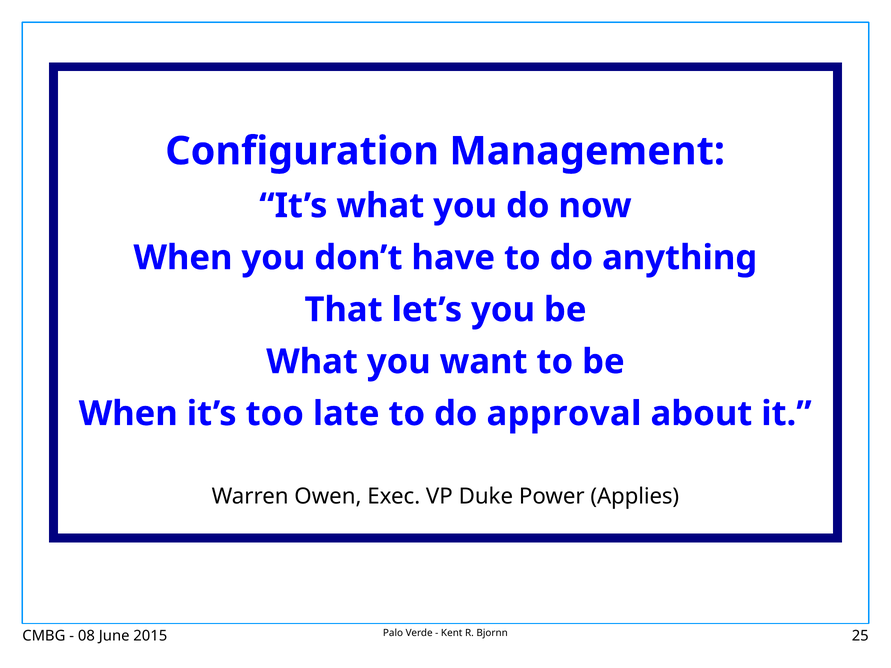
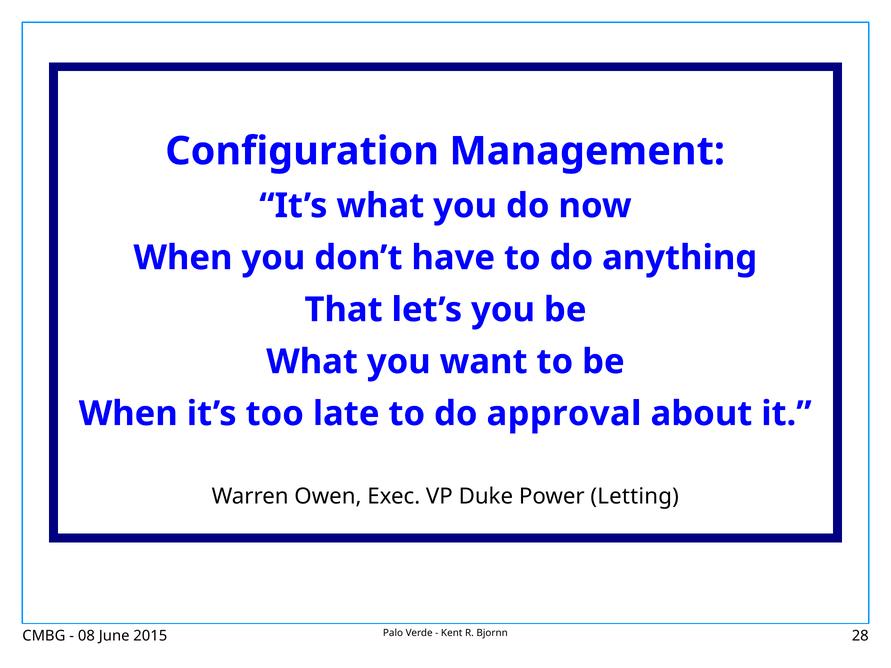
Applies: Applies -> Letting
25: 25 -> 28
